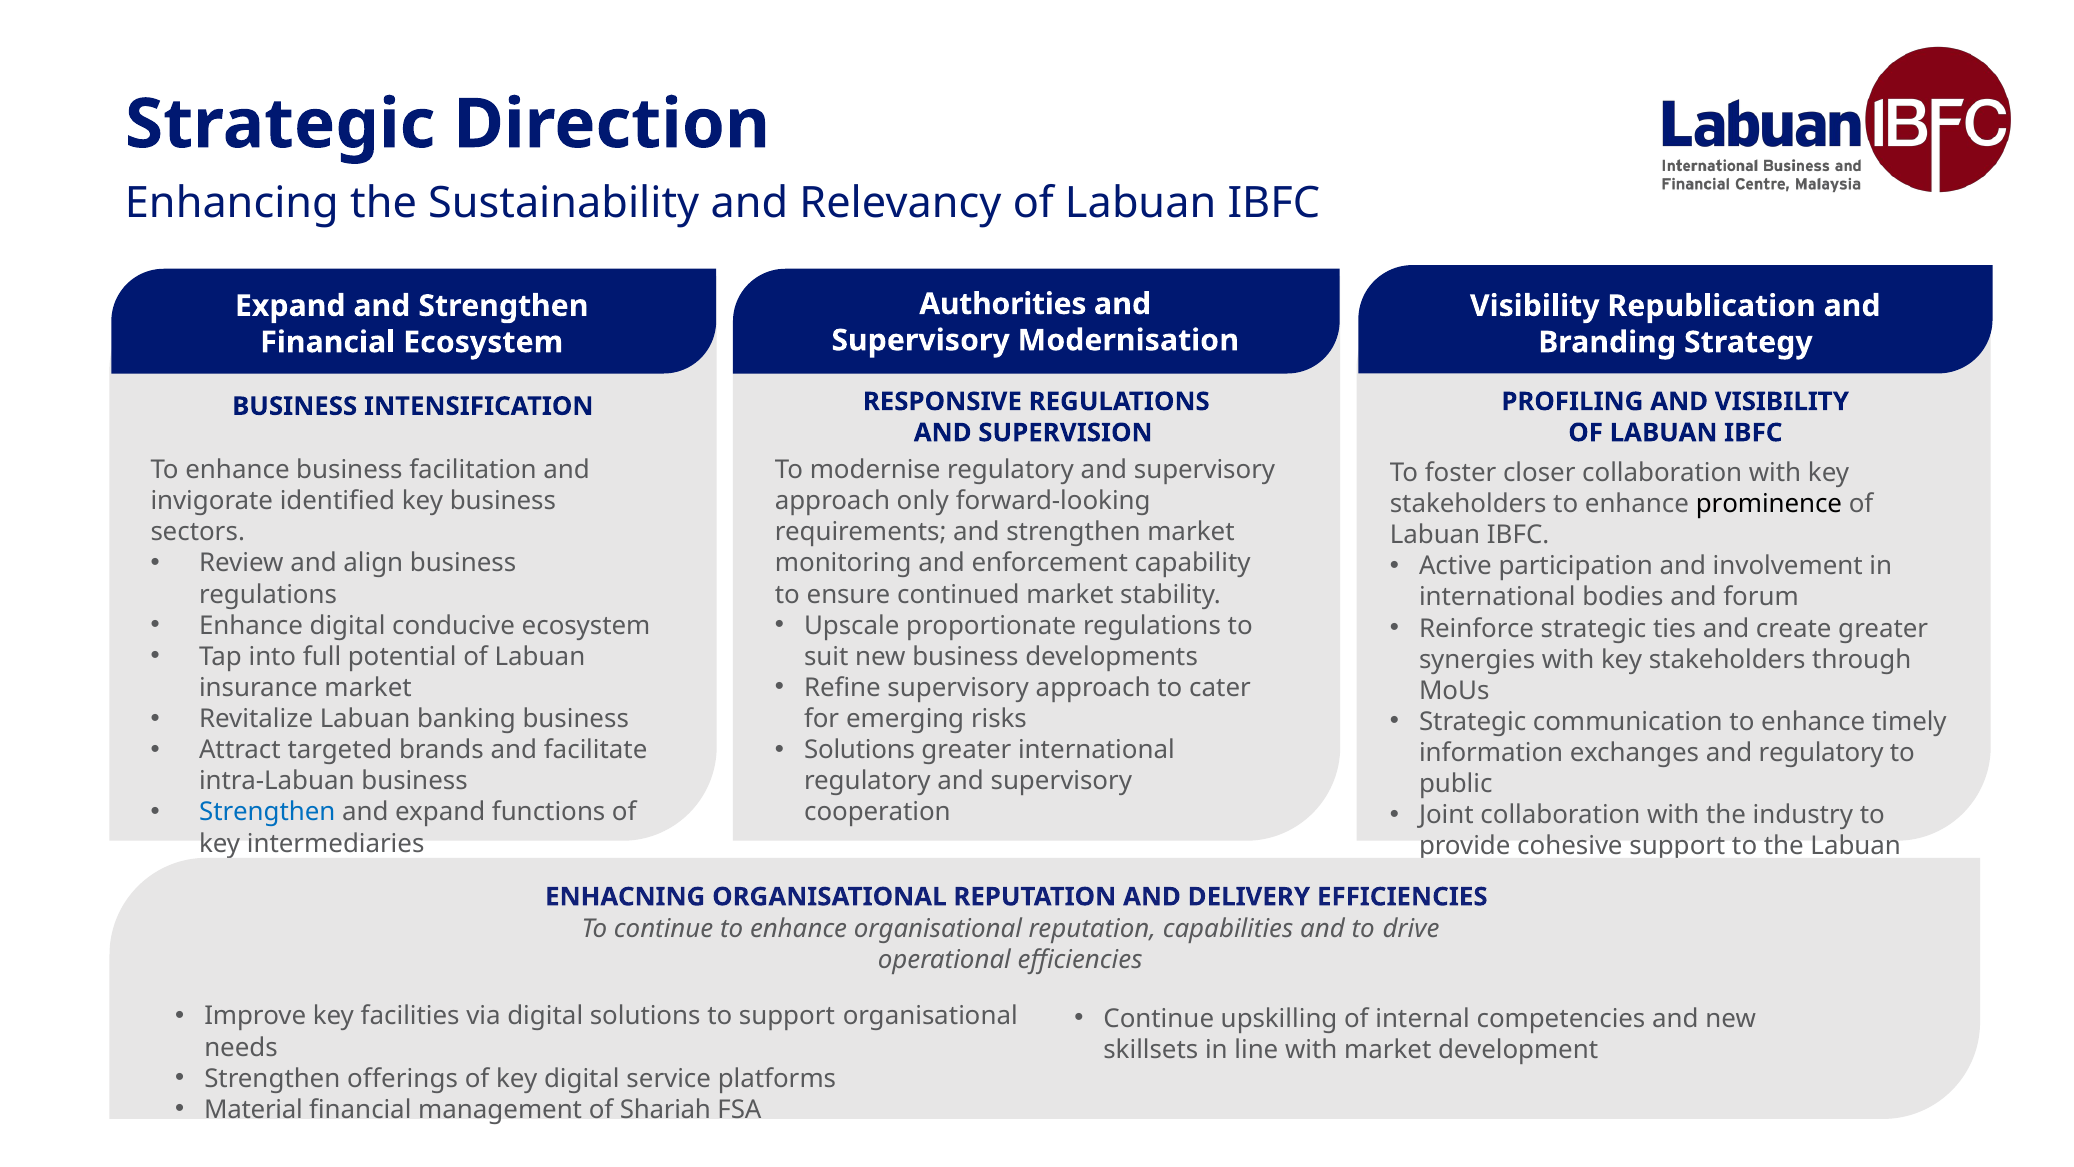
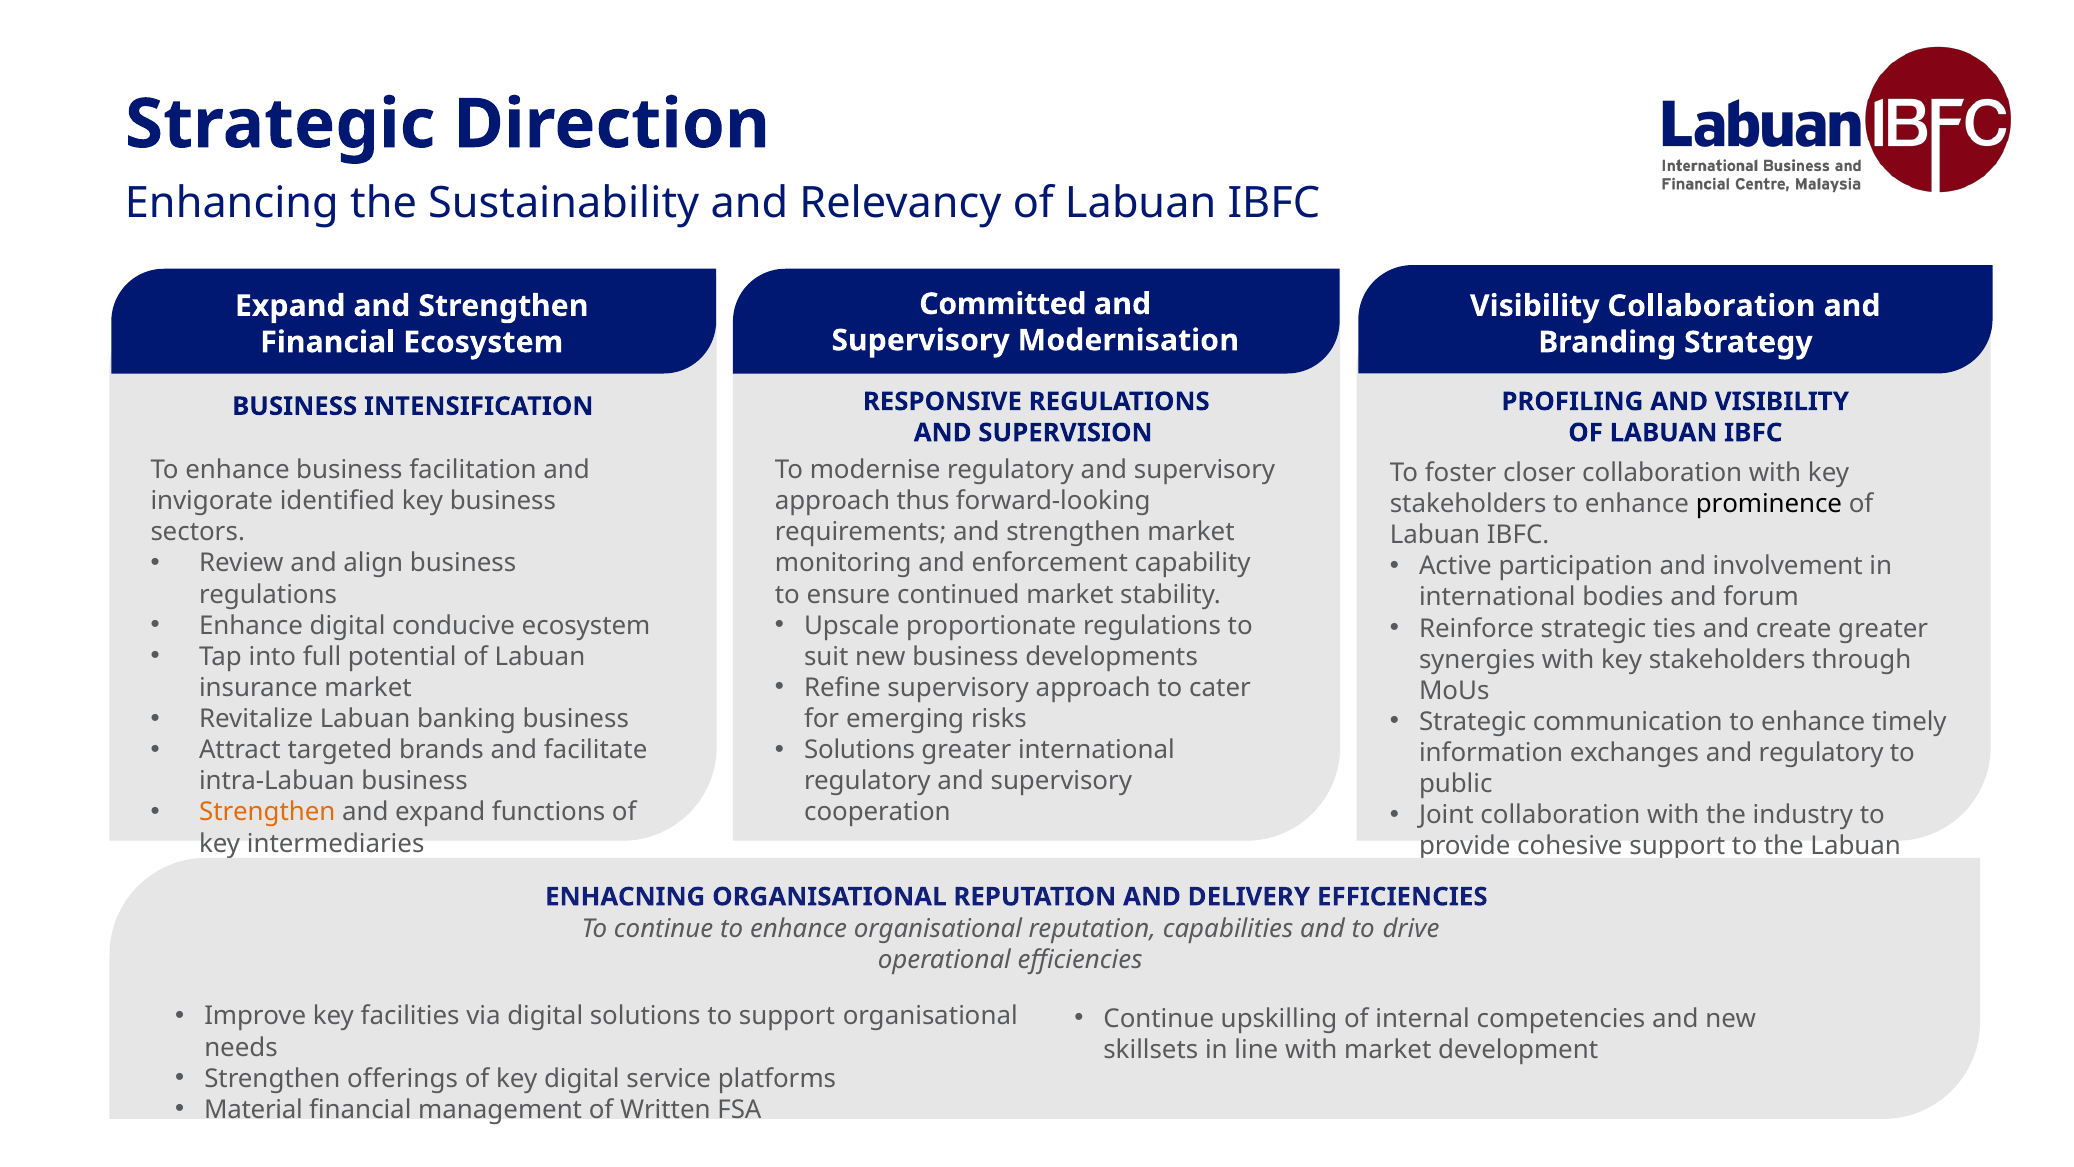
Authorities: Authorities -> Committed
Visibility Republication: Republication -> Collaboration
only: only -> thus
Strengthen at (267, 812) colour: blue -> orange
Shariah: Shariah -> Written
